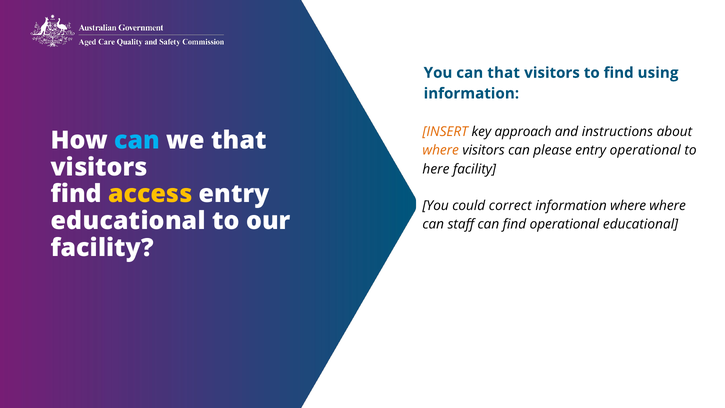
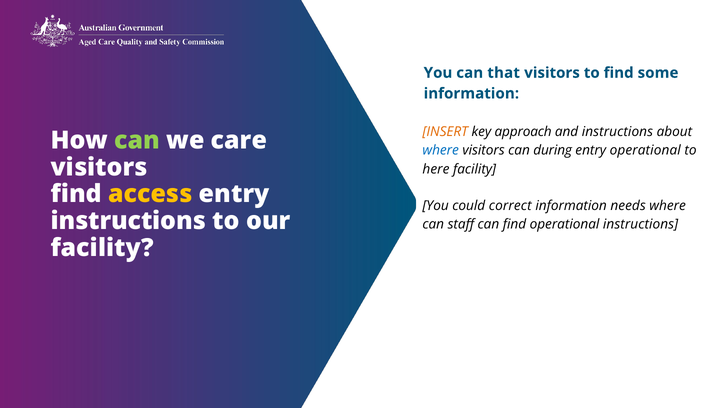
using: using -> some
can at (137, 140) colour: light blue -> light green
we that: that -> care
where at (441, 150) colour: orange -> blue
please: please -> during
information where: where -> needs
educational at (128, 221): educational -> instructions
operational educational: educational -> instructions
